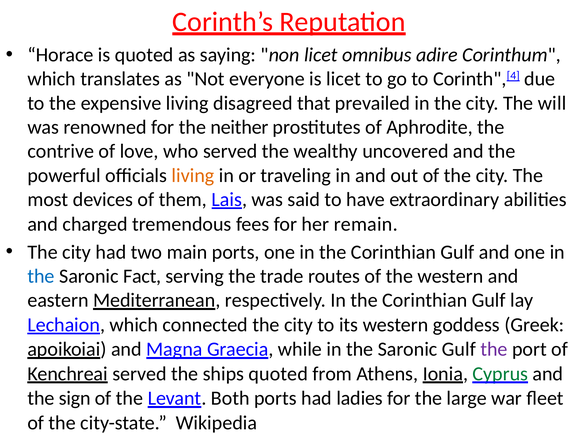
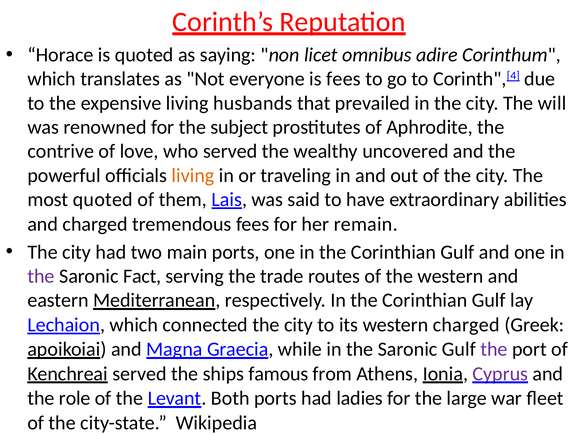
is licet: licet -> fees
disagreed: disagreed -> husbands
neither: neither -> subject
most devices: devices -> quoted
the at (41, 276) colour: blue -> purple
western goddess: goddess -> charged
ships quoted: quoted -> famous
Cyprus colour: green -> purple
sign: sign -> role
